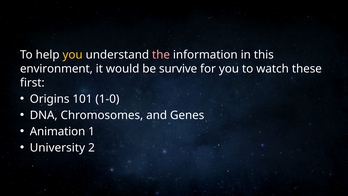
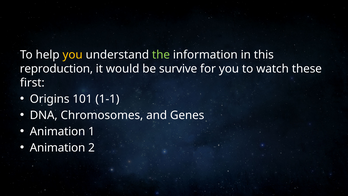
the colour: pink -> light green
environment: environment -> reproduction
1-0: 1-0 -> 1-1
University at (57, 148): University -> Animation
